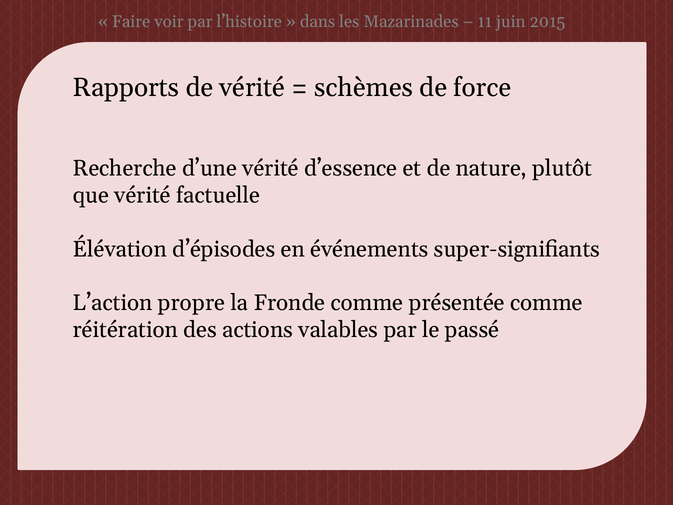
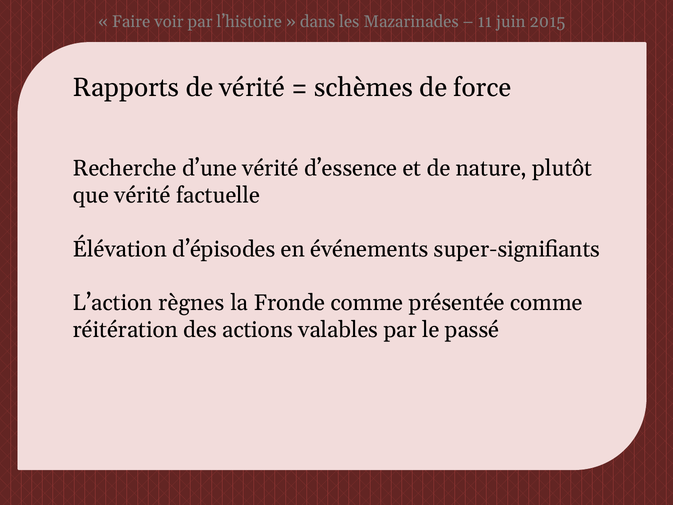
propre: propre -> règnes
